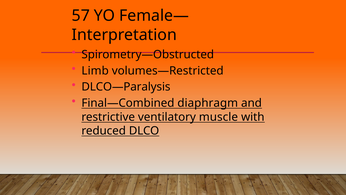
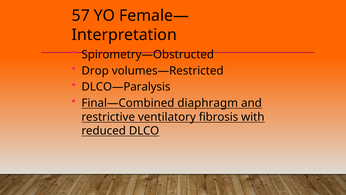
Limb: Limb -> Drop
muscle: muscle -> fibrosis
